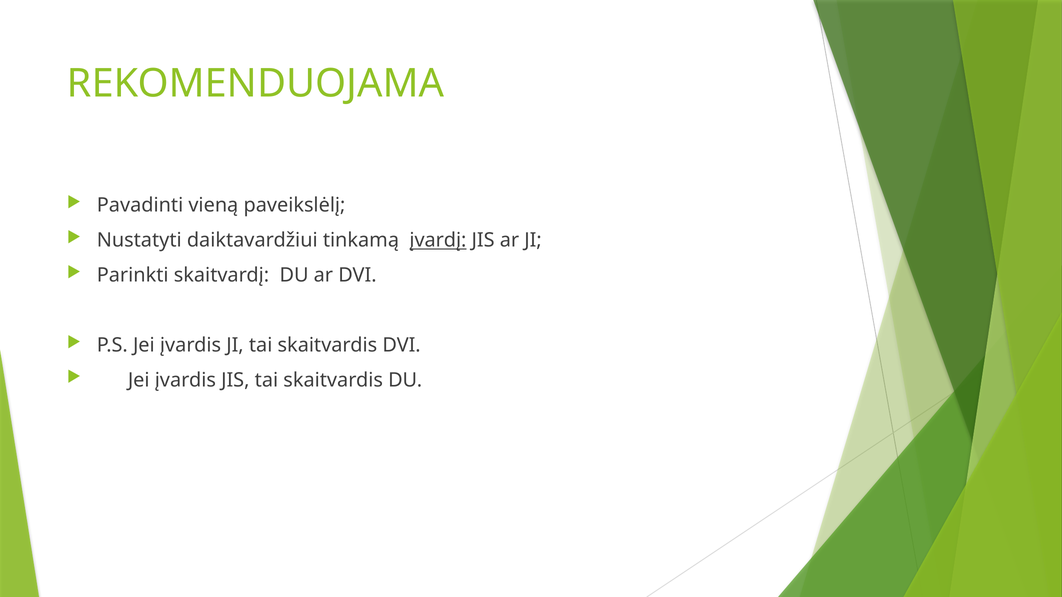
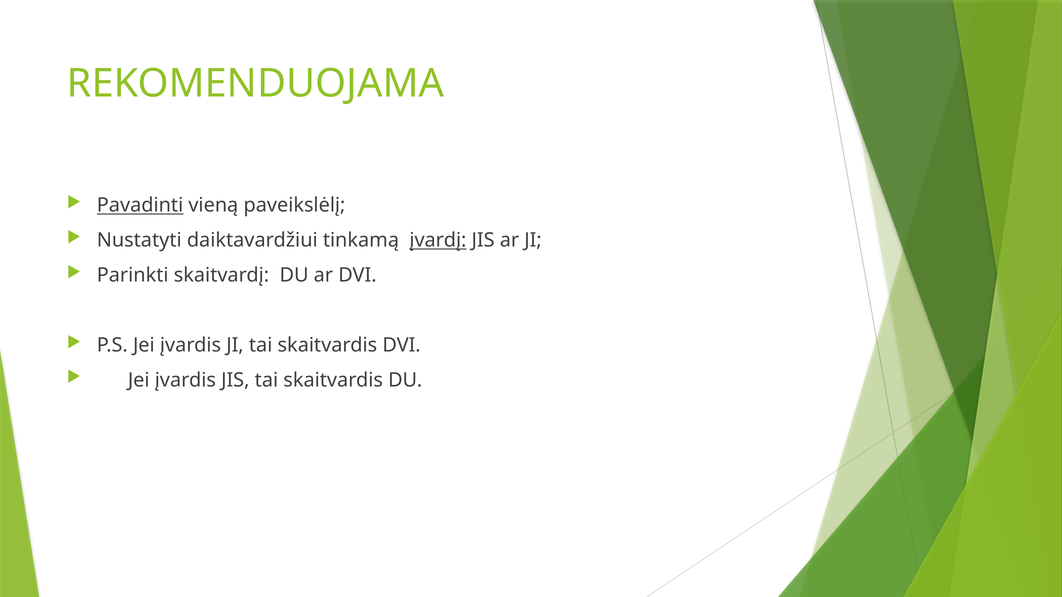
Pavadinti underline: none -> present
